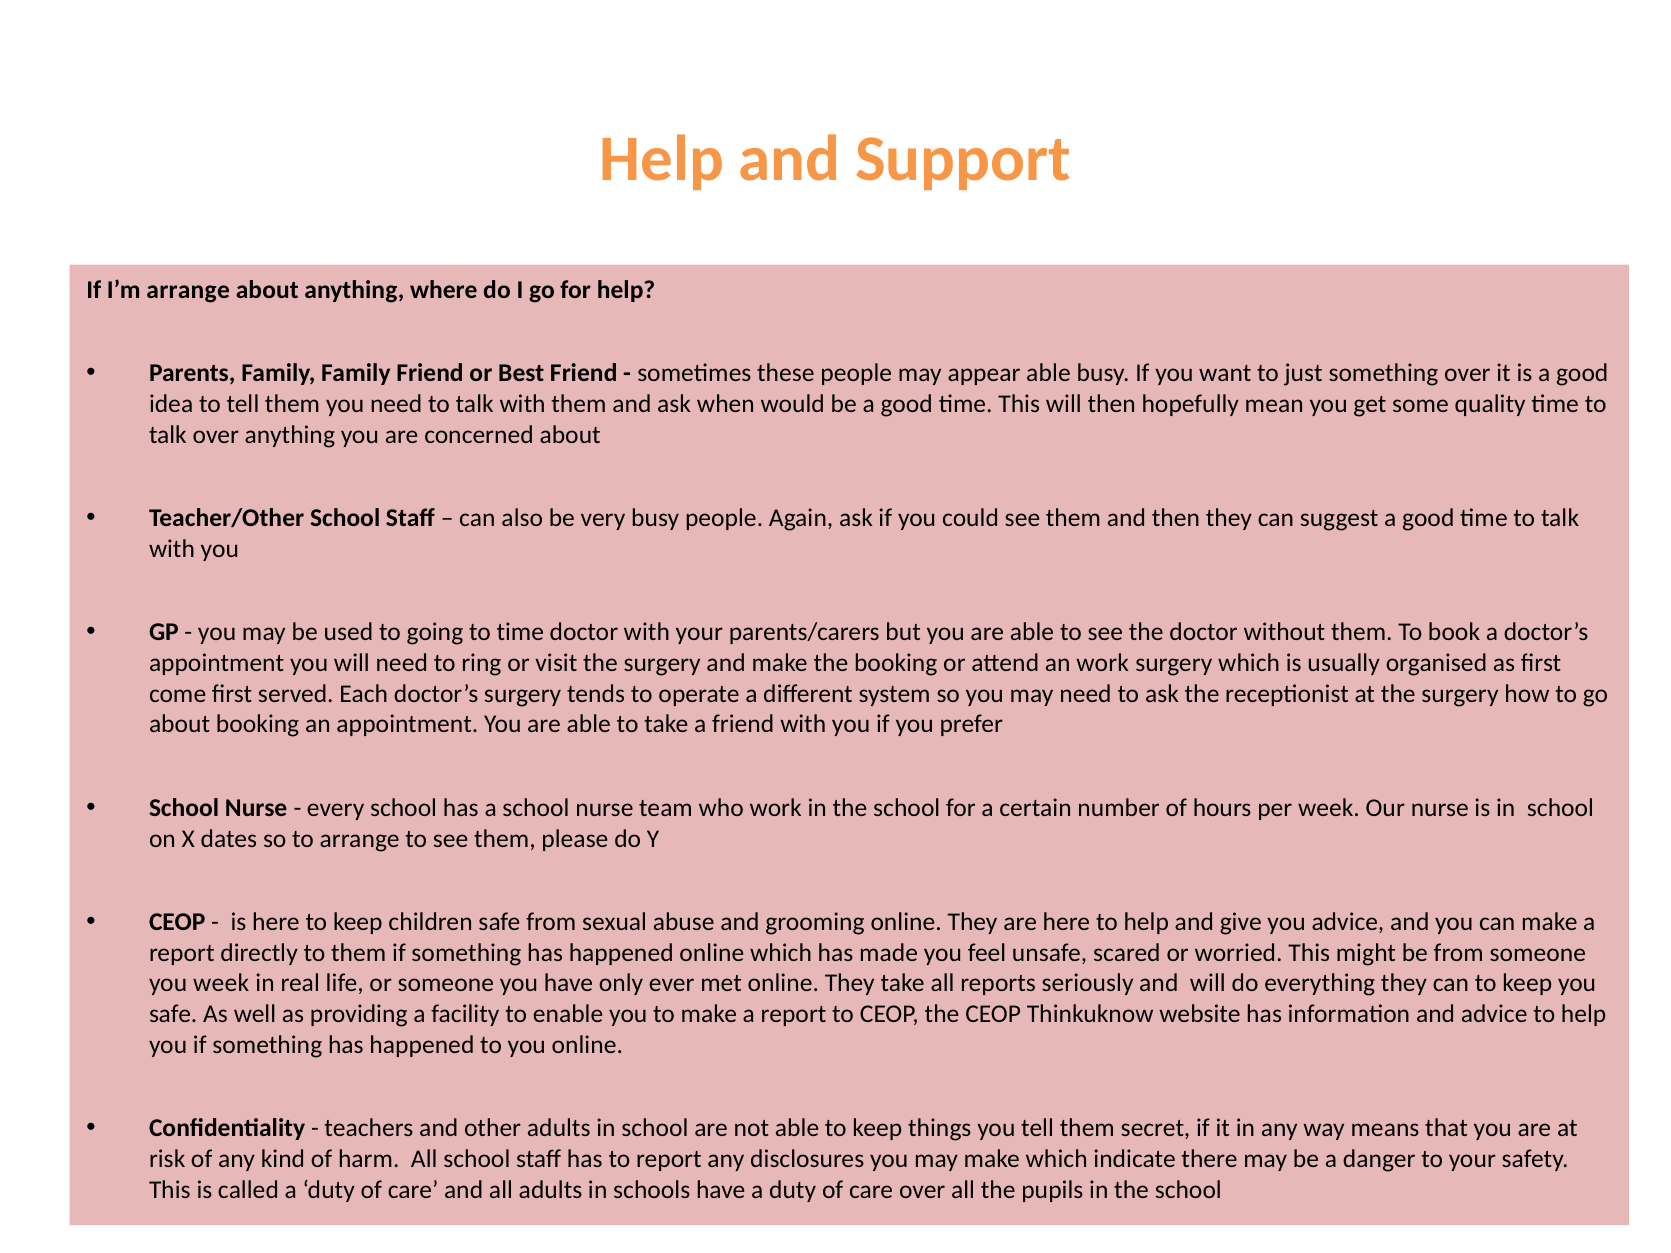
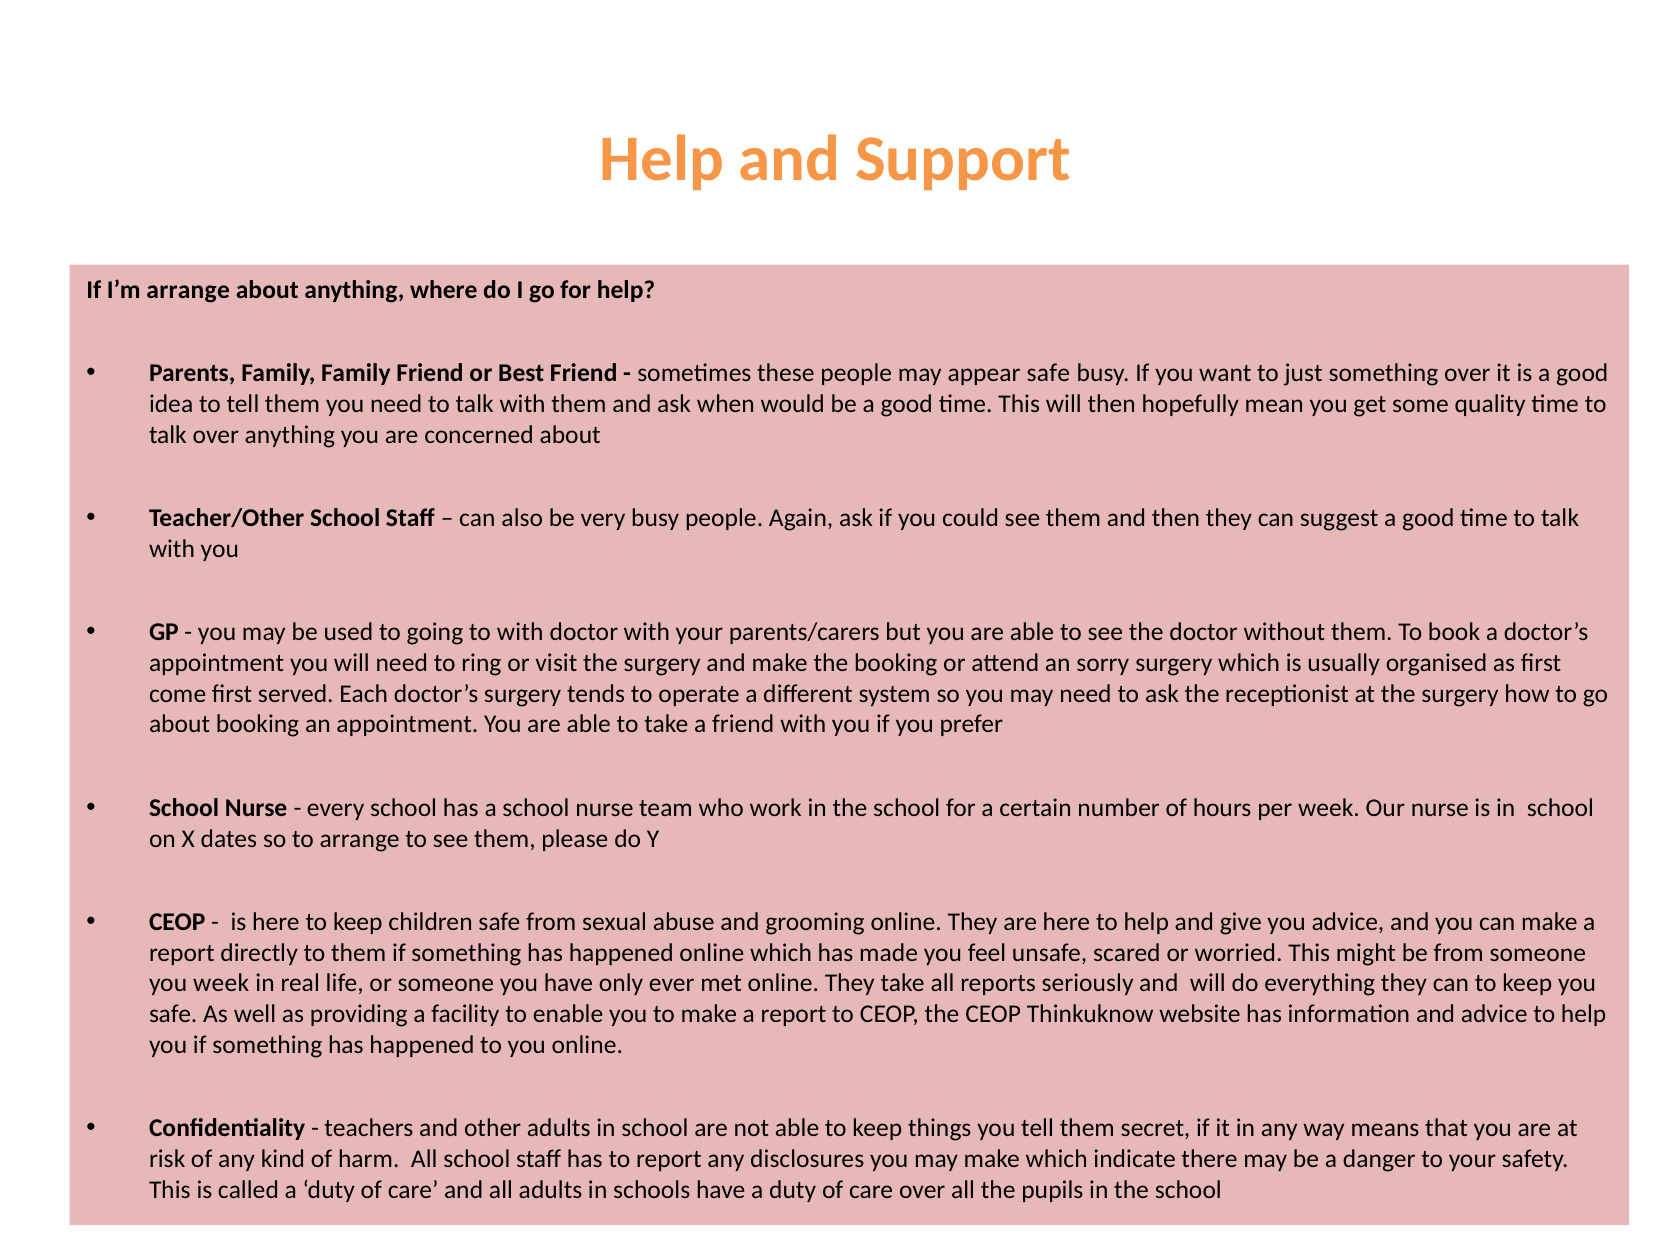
appear able: able -> safe
to time: time -> with
an work: work -> sorry
